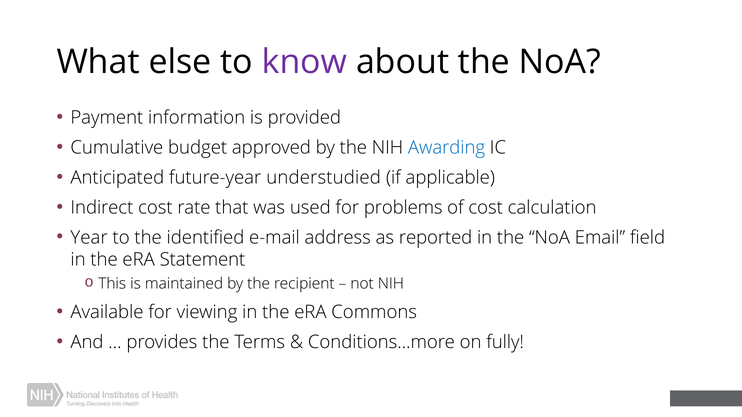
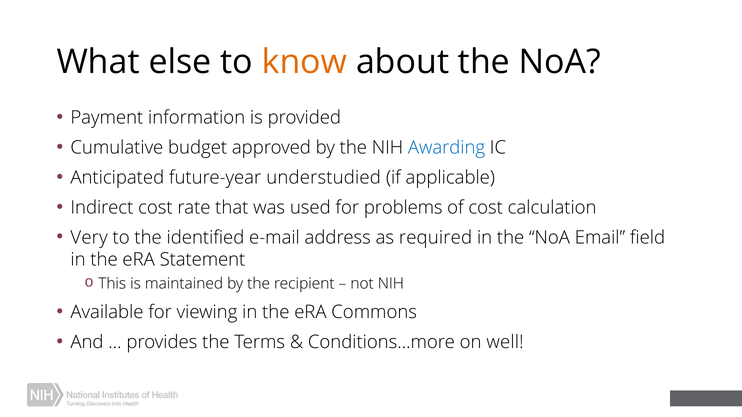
know colour: purple -> orange
Year: Year -> Very
reported: reported -> required
fully: fully -> well
